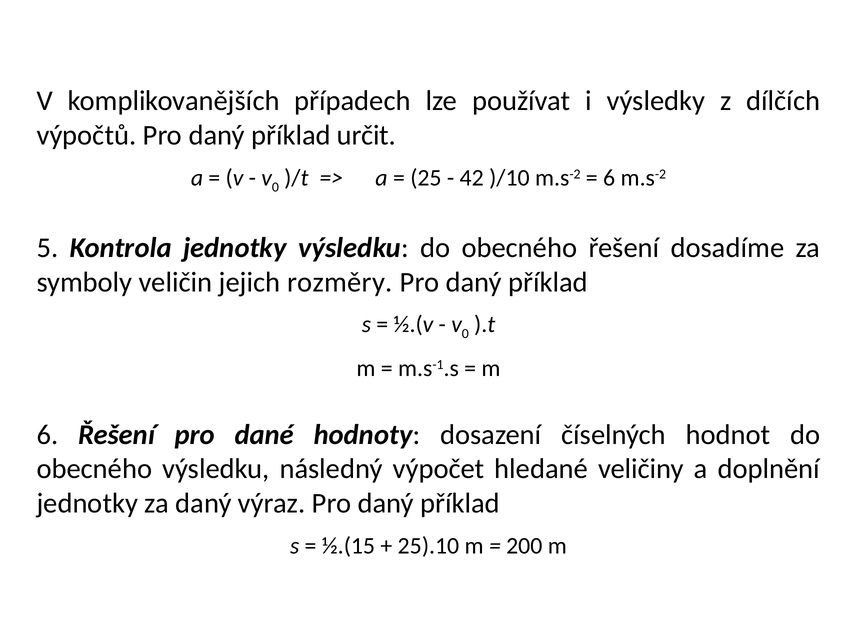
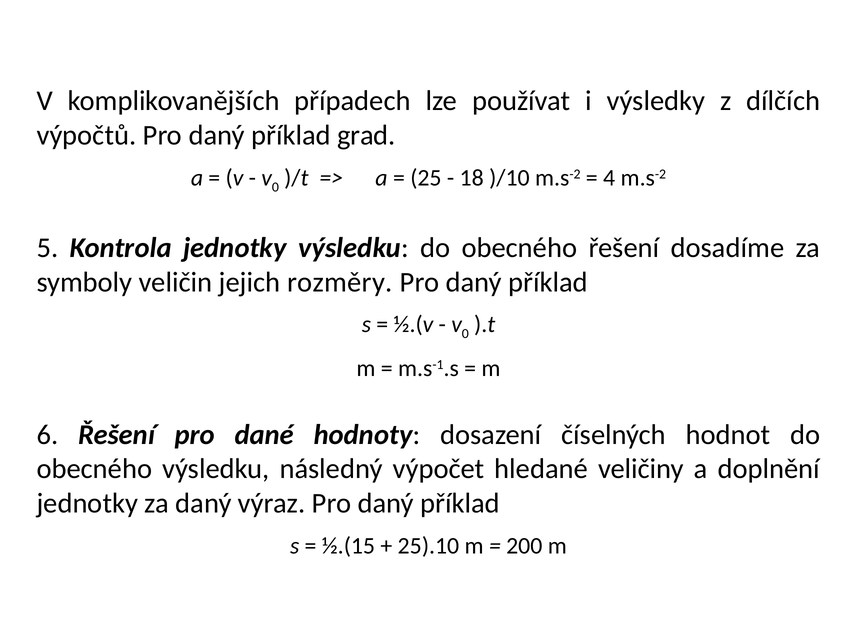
určit: určit -> grad
42: 42 -> 18
6 at (609, 178): 6 -> 4
